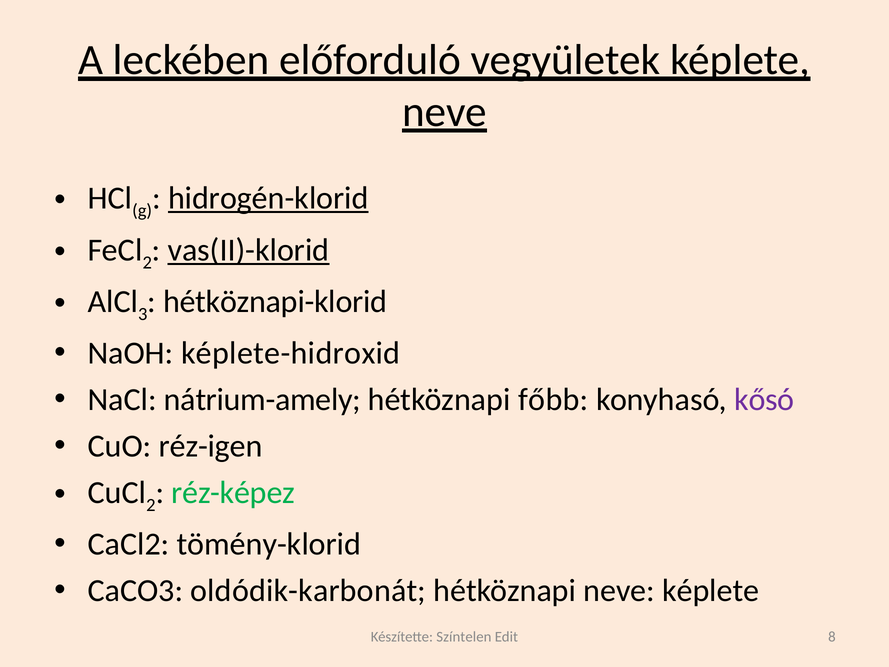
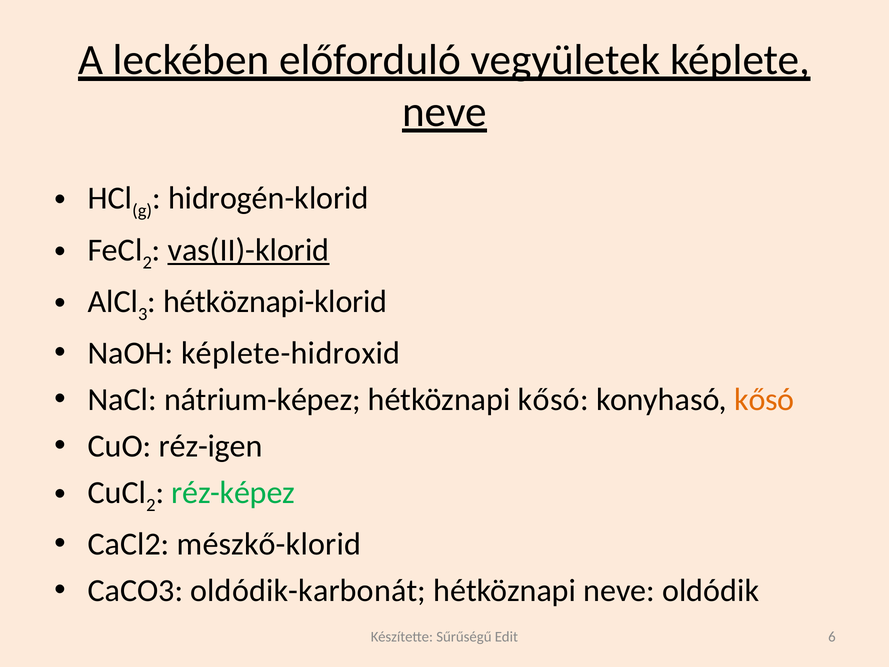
hidrogén-klorid underline: present -> none
nátrium-amely: nátrium-amely -> nátrium-képez
hétköznapi főbb: főbb -> kősó
kősó at (764, 400) colour: purple -> orange
tömény-klorid: tömény-klorid -> mészkő-klorid
neve képlete: képlete -> oldódik
Színtelen: Színtelen -> Sűrűségű
8: 8 -> 6
